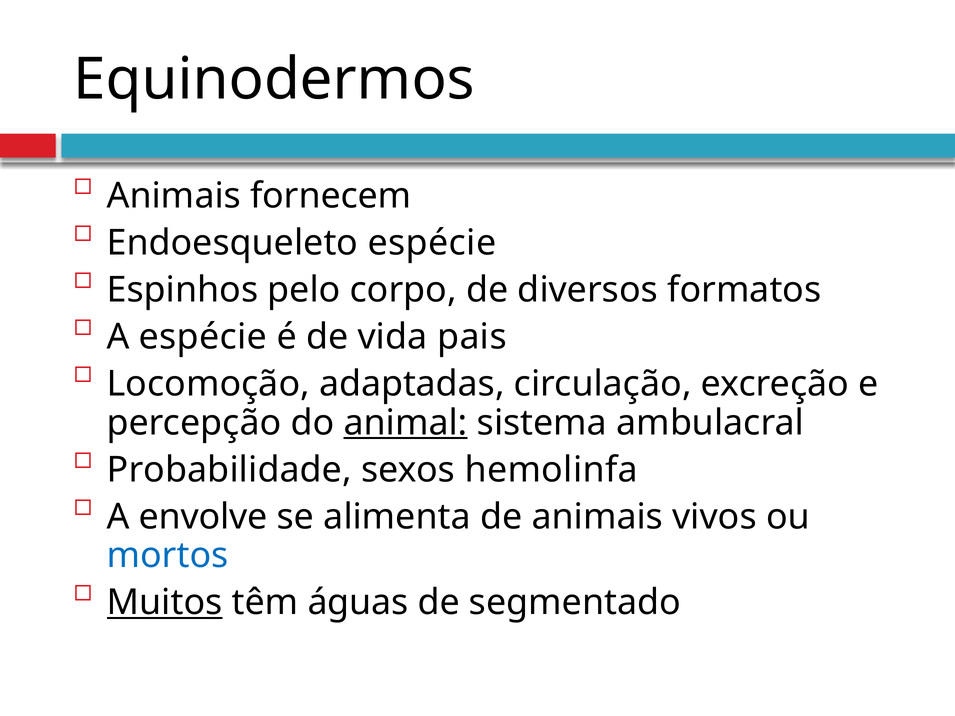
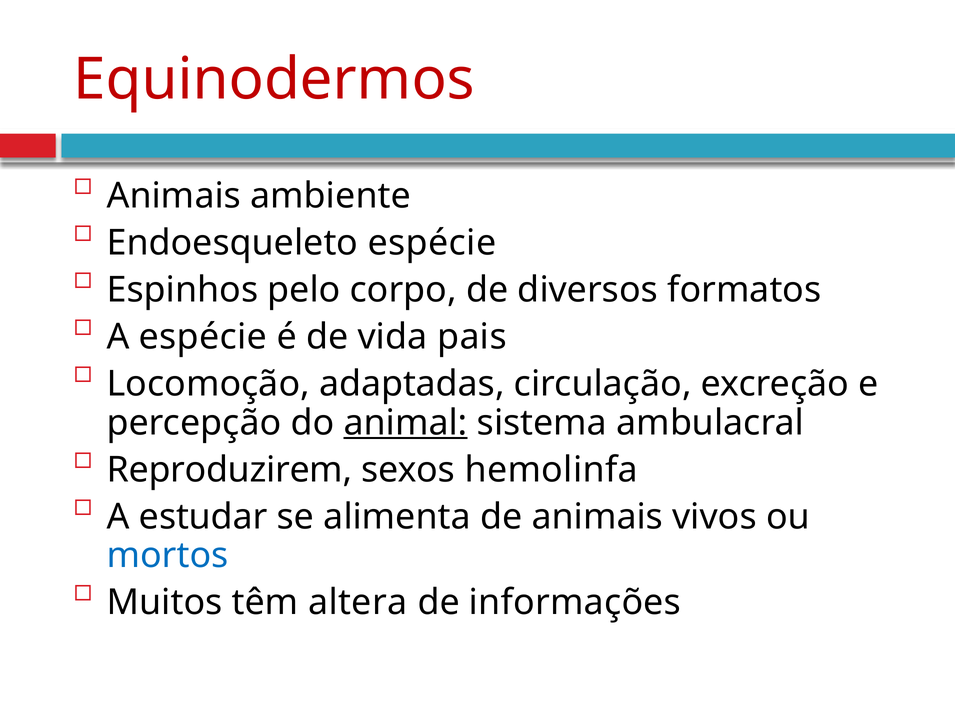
Equinodermos colour: black -> red
fornecem: fornecem -> ambiente
Probabilidade: Probabilidade -> Reproduzirem
envolve: envolve -> estudar
Muitos underline: present -> none
águas: águas -> altera
segmentado: segmentado -> informações
